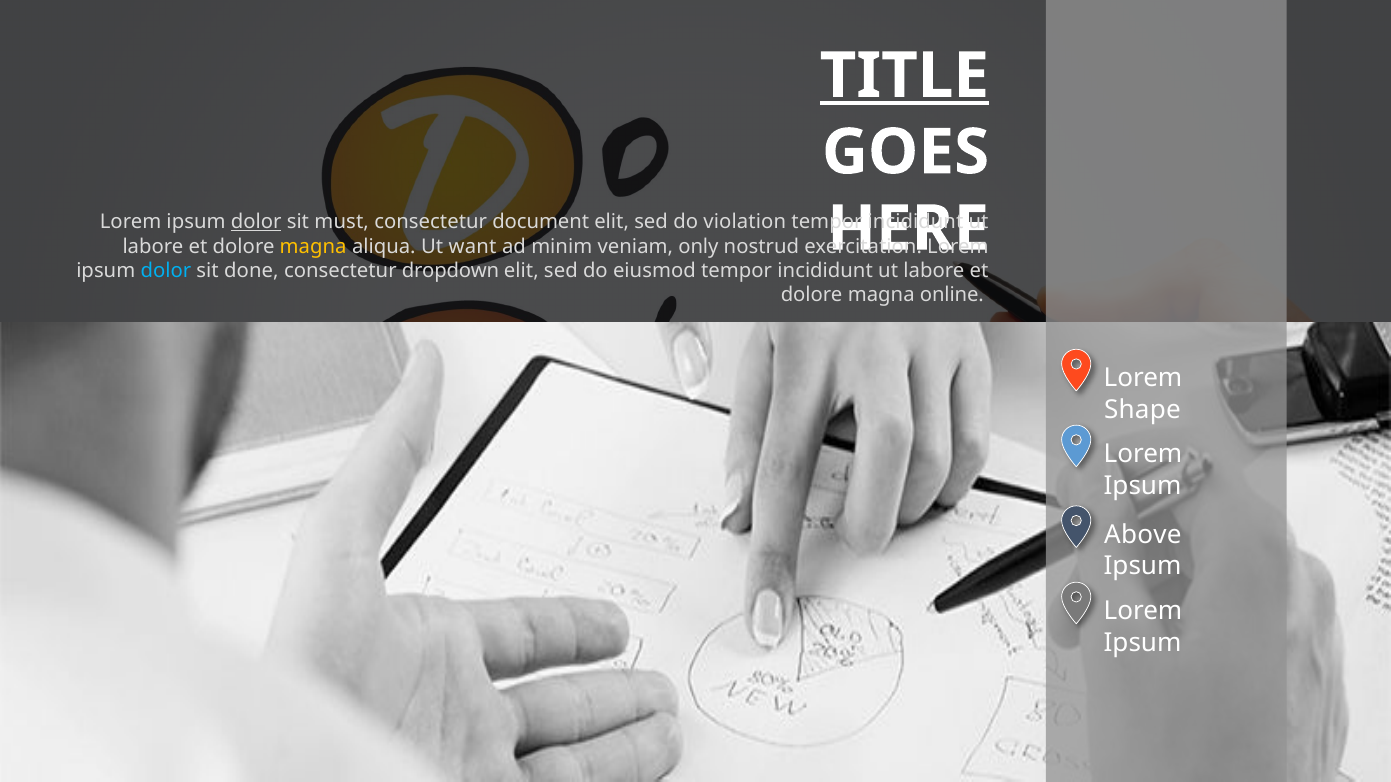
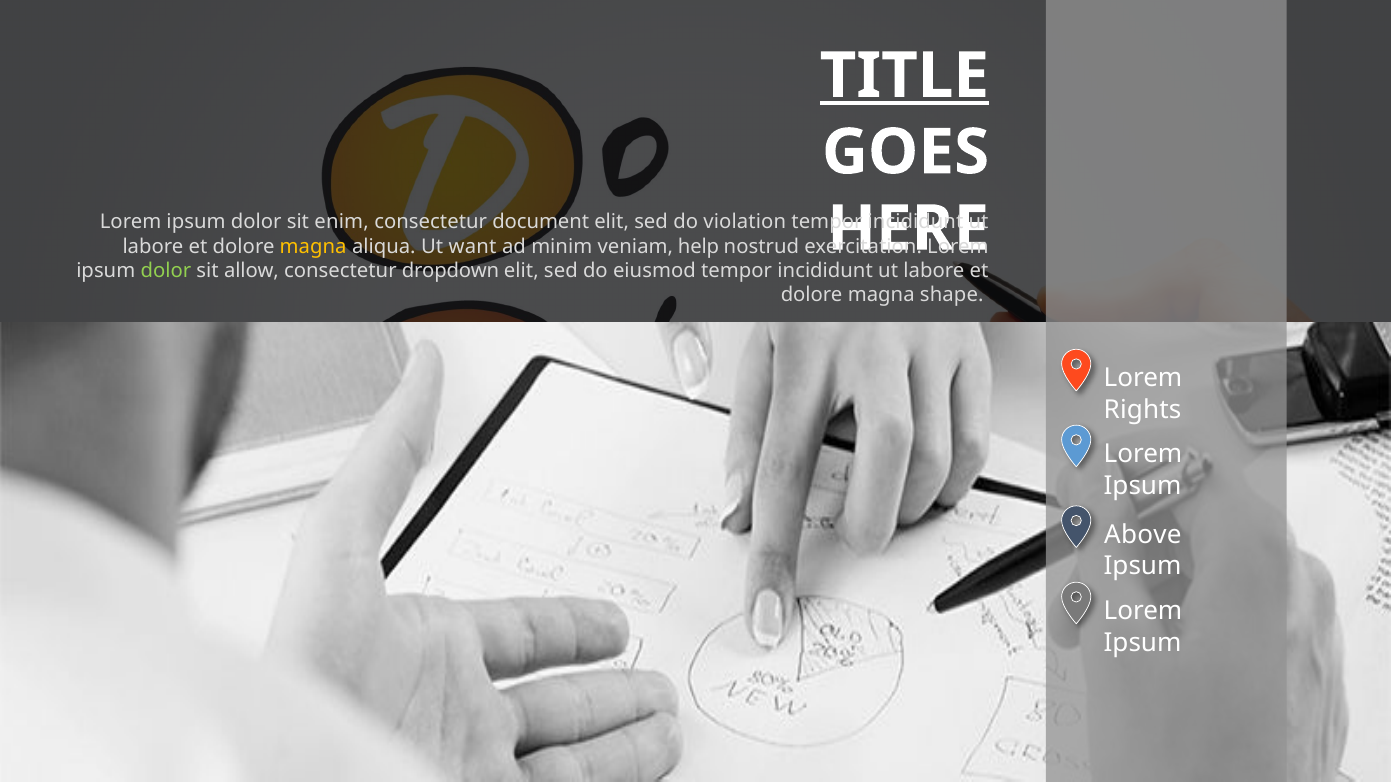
dolor at (256, 222) underline: present -> none
must: must -> enim
only: only -> help
dolor at (166, 271) colour: light blue -> light green
done: done -> allow
online: online -> shape
Shape: Shape -> Rights
